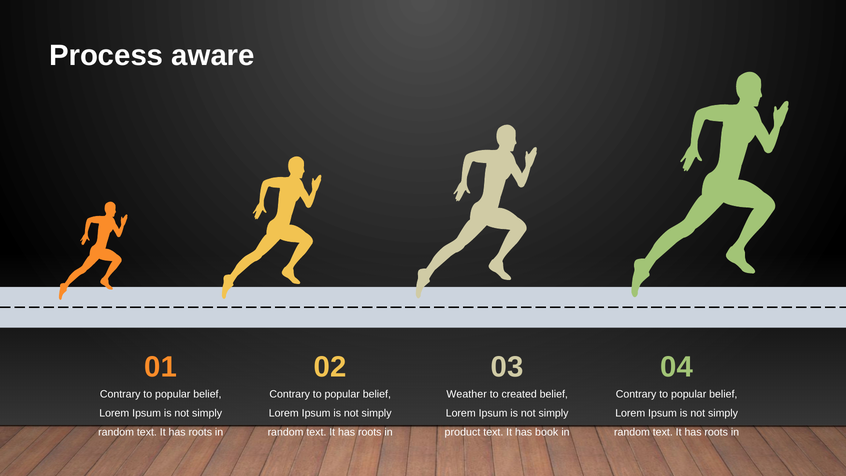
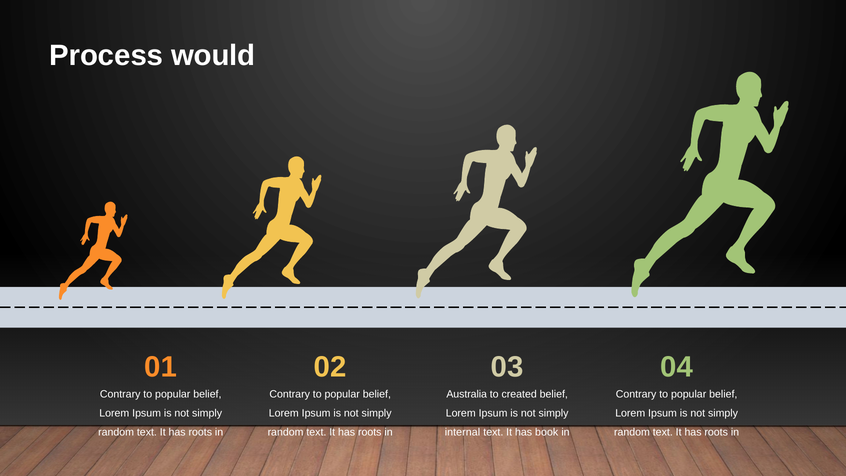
aware: aware -> would
Weather: Weather -> Australia
product: product -> internal
